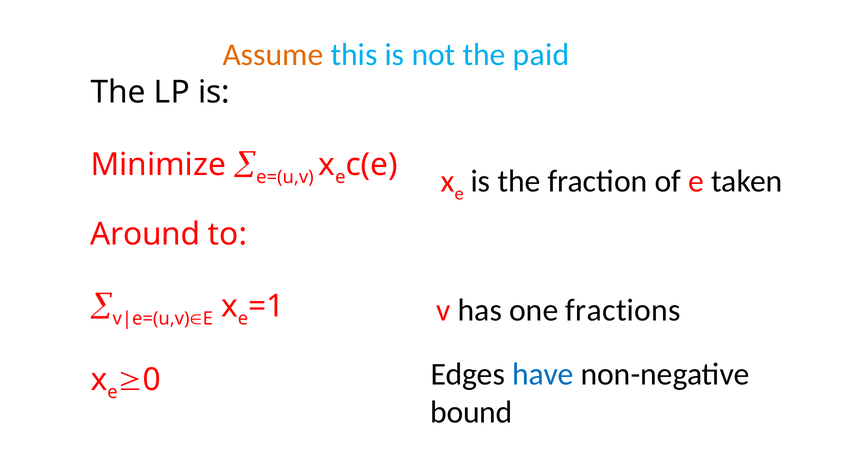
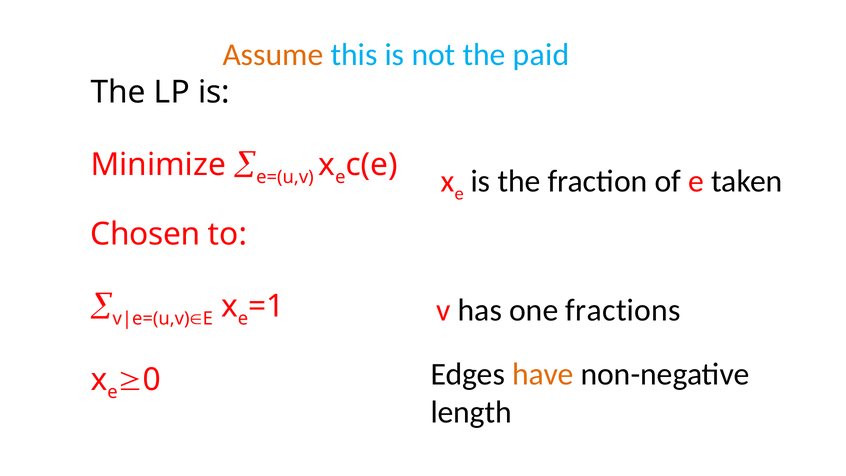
Around: Around -> Chosen
have colour: blue -> orange
bound: bound -> length
